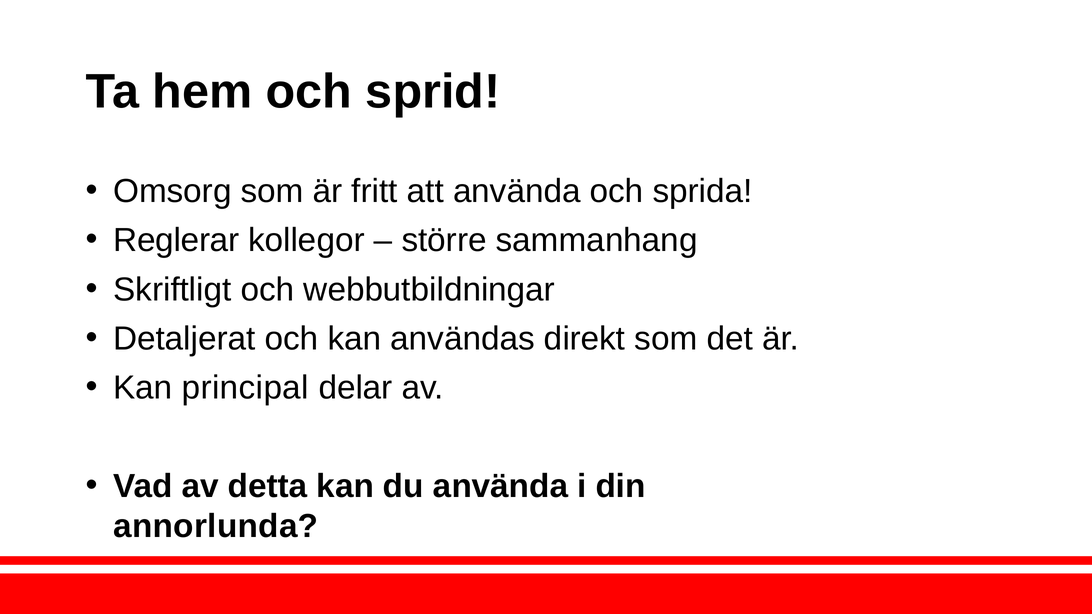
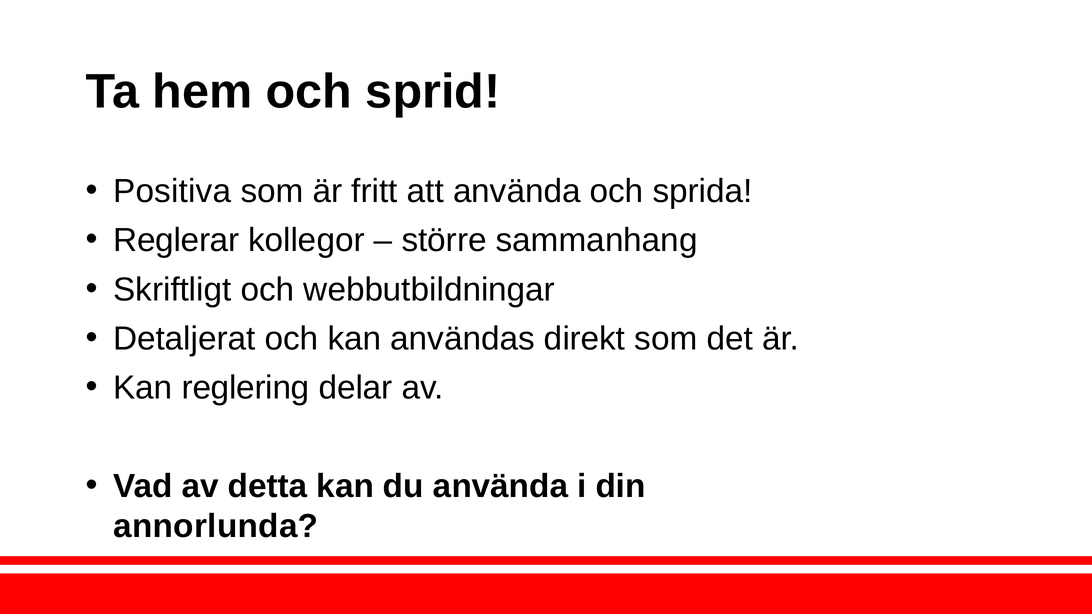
Omsorg: Omsorg -> Positiva
principal: principal -> reglering
